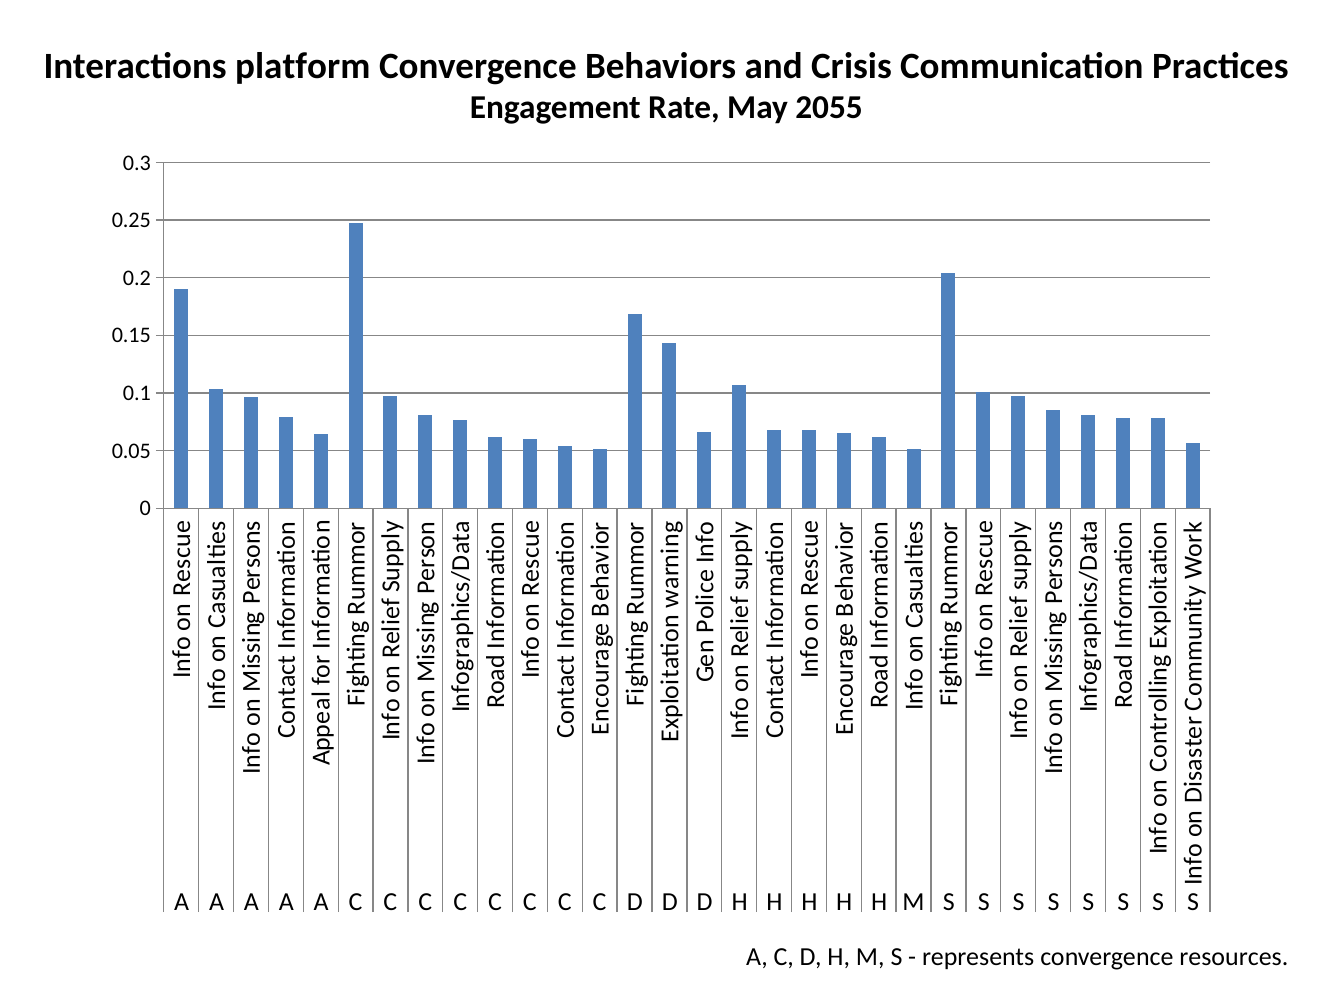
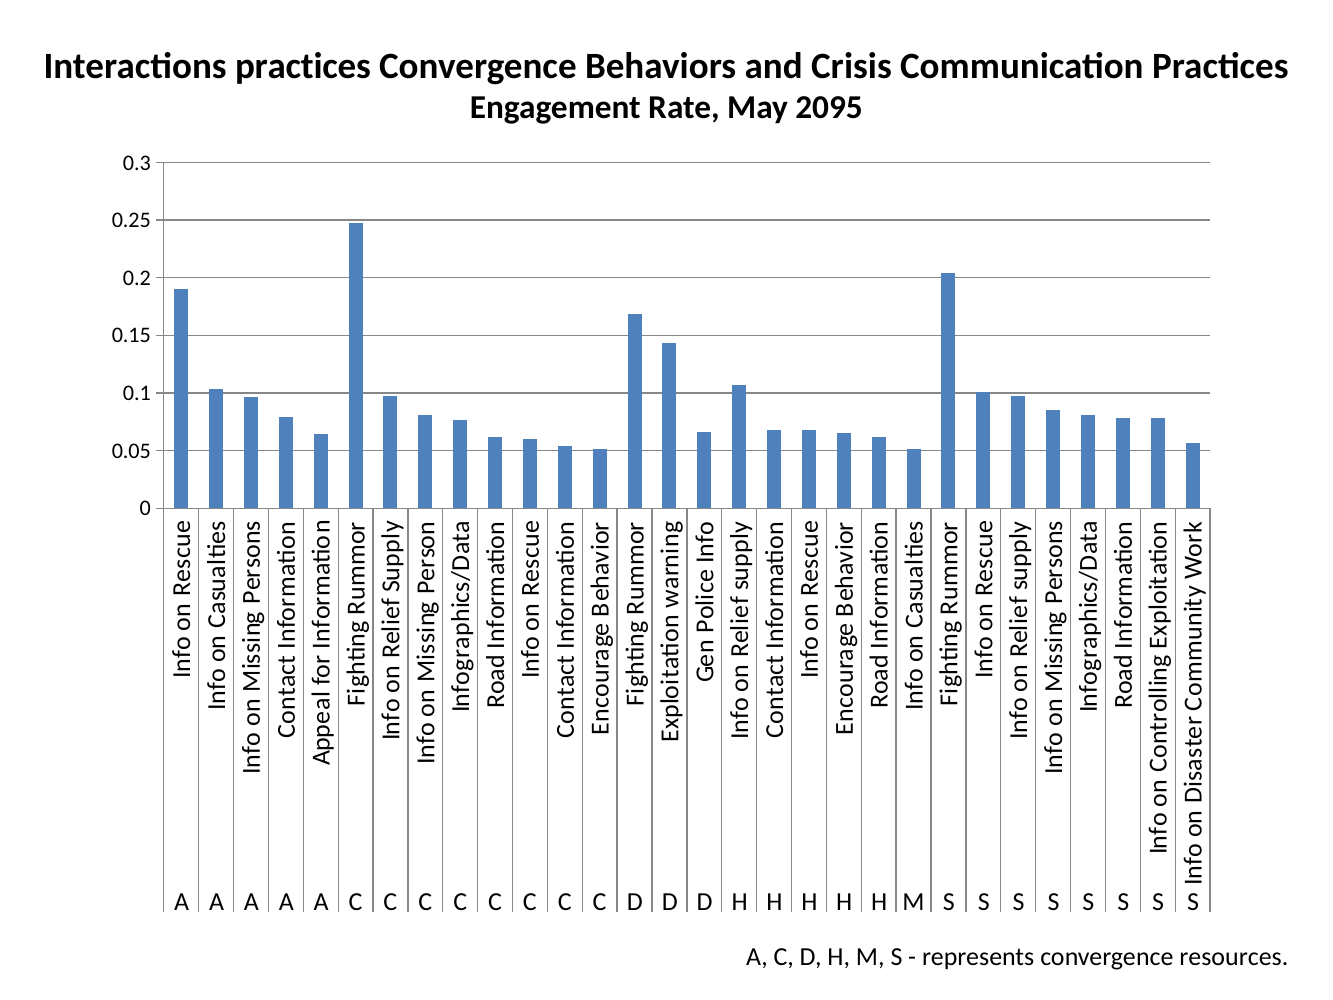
Interactions platform: platform -> practices
2055: 2055 -> 2095
